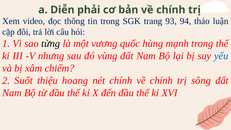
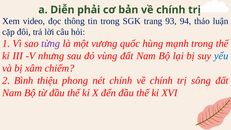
từng colour: black -> purple
Suốt: Suốt -> Bình
hoang: hoang -> phong
